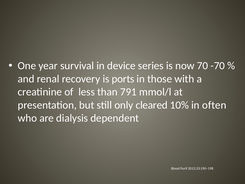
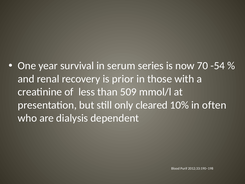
device: device -> serum
-70: -70 -> -54
ports: ports -> prior
791: 791 -> 509
